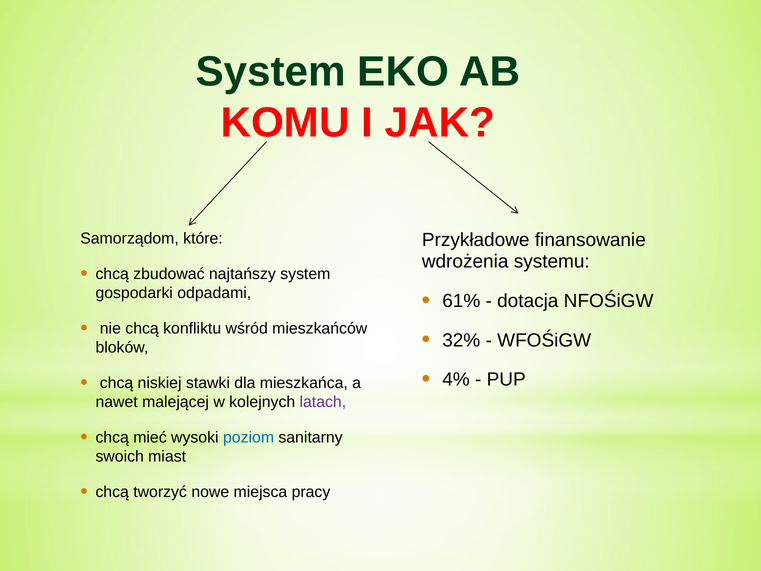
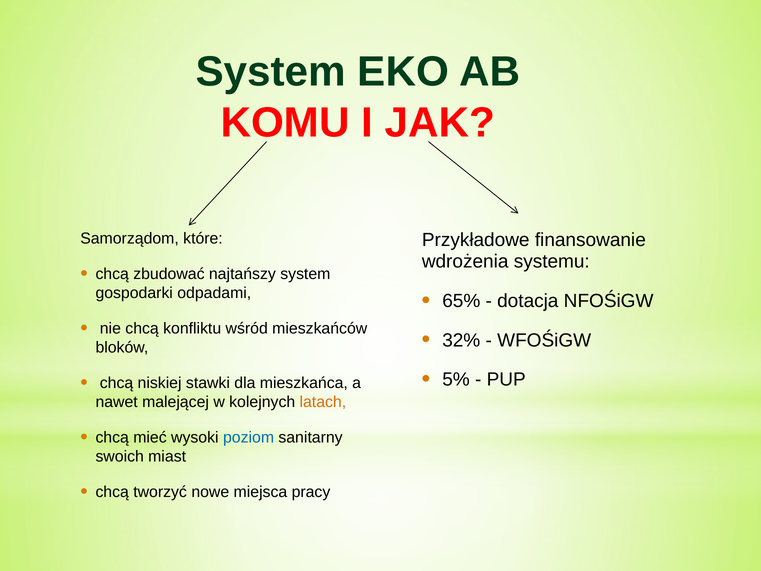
61%: 61% -> 65%
4%: 4% -> 5%
latach colour: purple -> orange
